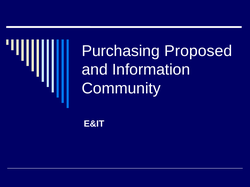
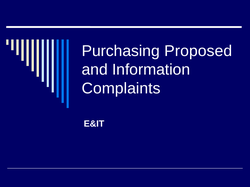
Community: Community -> Complaints
